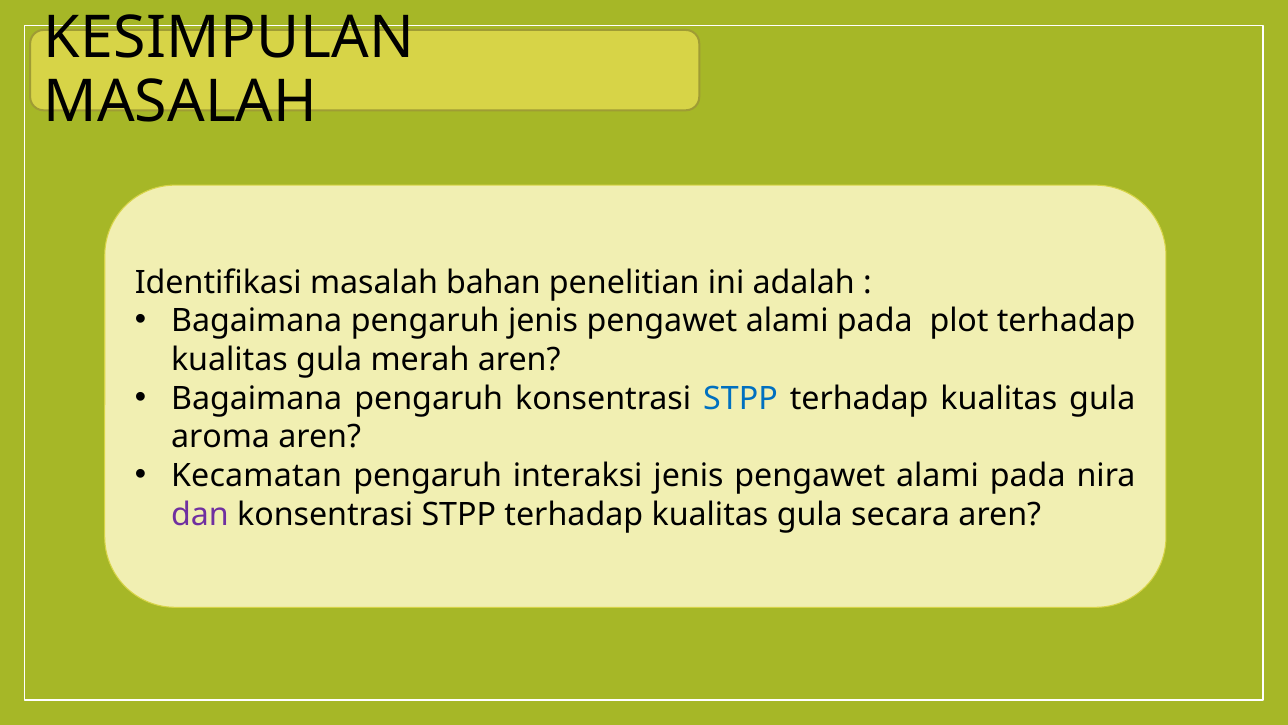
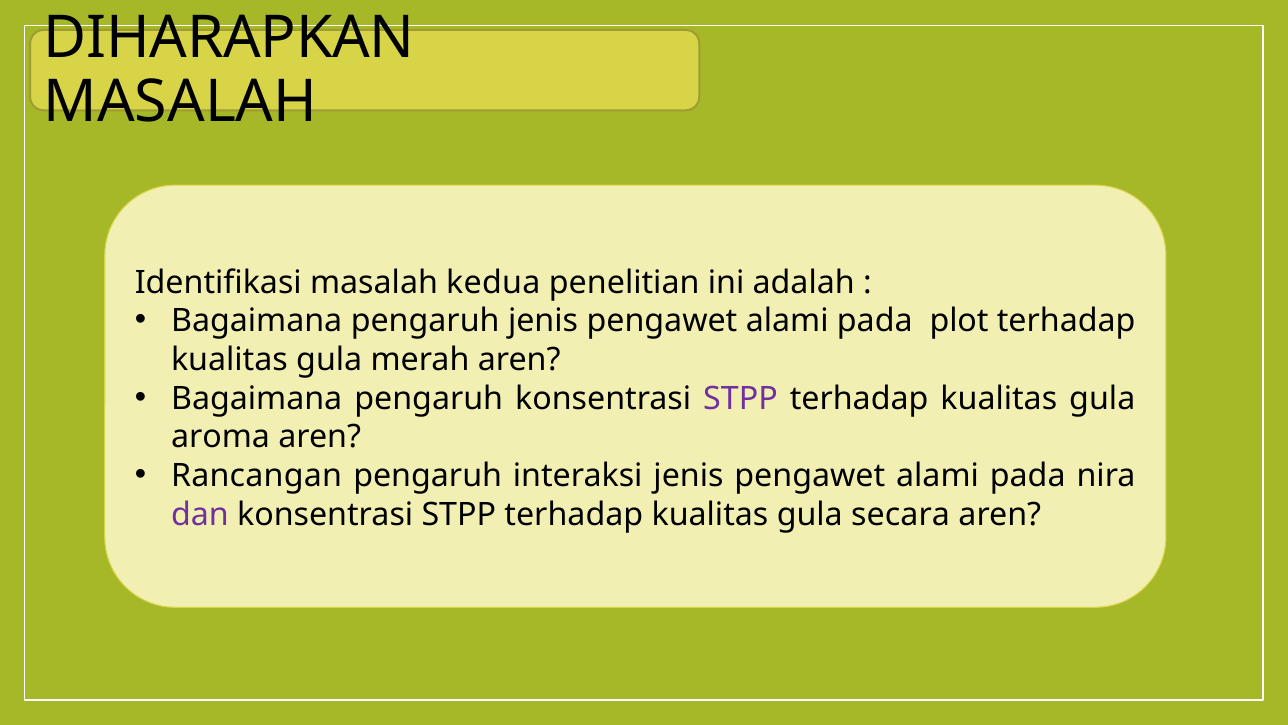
KESIMPULAN: KESIMPULAN -> DIHARAPKAN
bahan: bahan -> kedua
STPP at (740, 398) colour: blue -> purple
Kecamatan: Kecamatan -> Rancangan
